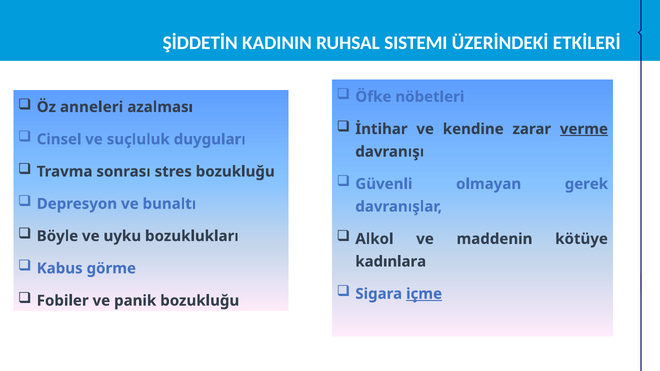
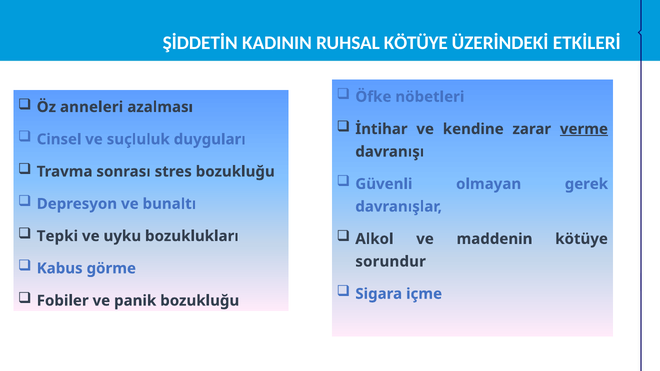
RUHSAL SISTEMI: SISTEMI -> KÖTÜYE
Böyle: Böyle -> Tepki
kadınlara: kadınlara -> sorundur
içme underline: present -> none
